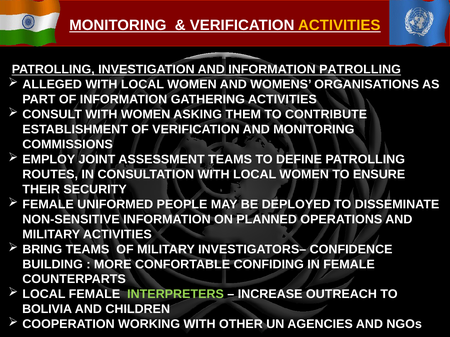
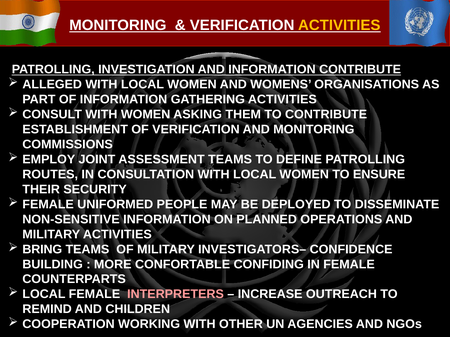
INFORMATION PATROLLING: PATROLLING -> CONTRIBUTE
INTERPRETERS colour: light green -> pink
BOLIVIA: BOLIVIA -> REMIND
